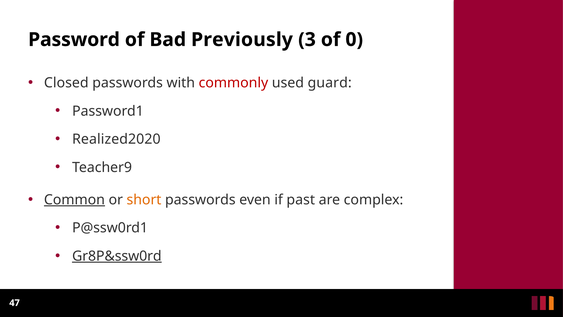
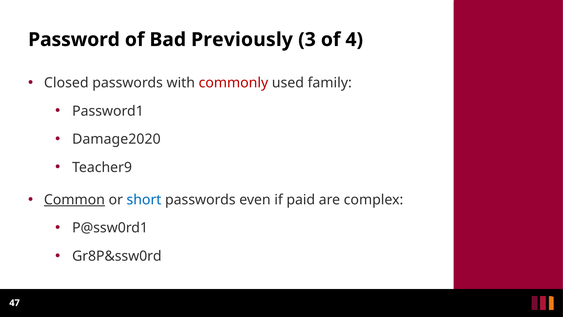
0: 0 -> 4
guard: guard -> family
Realized2020: Realized2020 -> Damage2020
short colour: orange -> blue
past: past -> paid
Gr8P&ssw0rd underline: present -> none
